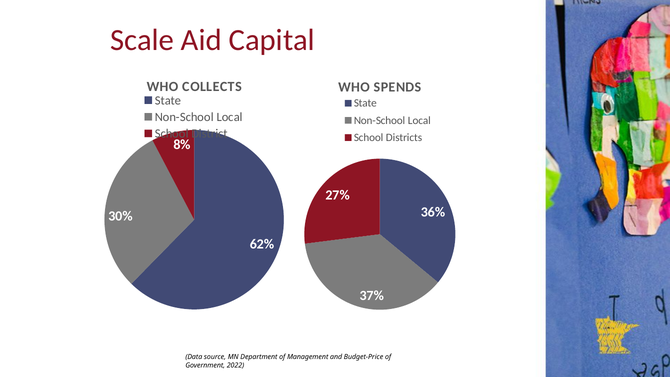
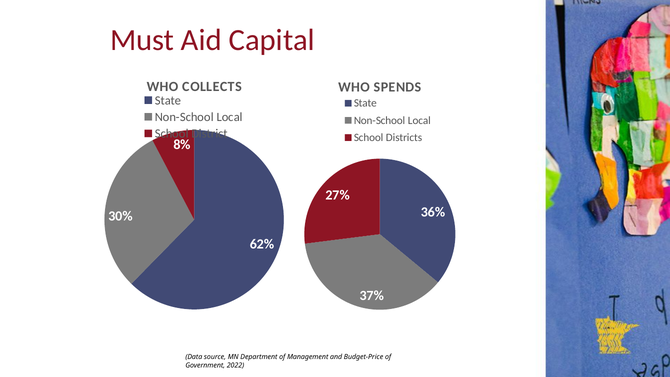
Scale: Scale -> Must
